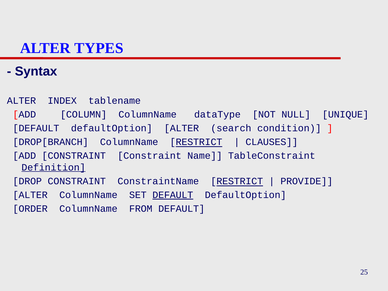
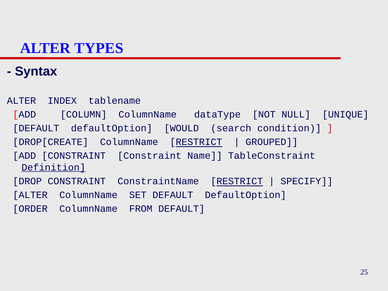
defaultOption ALTER: ALTER -> WOULD
DROP[BRANCH: DROP[BRANCH -> DROP[CREATE
CLAUSES: CLAUSES -> GROUPED
PROVIDE: PROVIDE -> SPECIFY
DEFAULT at (173, 195) underline: present -> none
